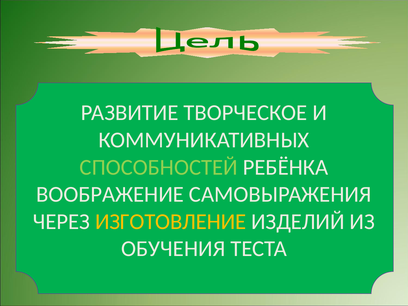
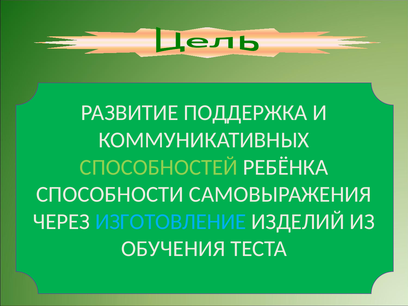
ТВОРЧЕСКОЕ: ТВОРЧЕСКОЕ -> ПОДДЕРЖКА
ВООБРАЖЕНИЕ: ВООБРАЖЕНИЕ -> СПОСОБНОСТИ
ИЗГОТОВЛЕНИЕ colour: yellow -> light blue
